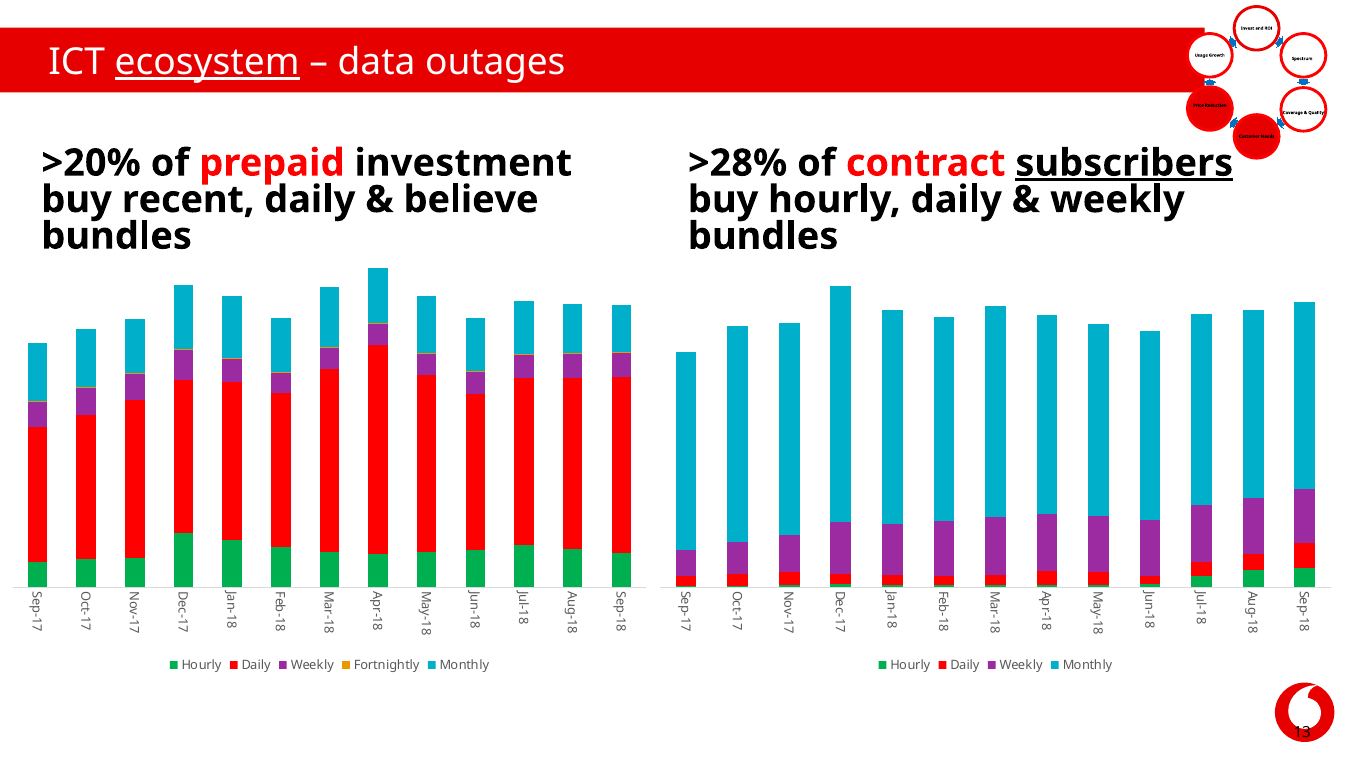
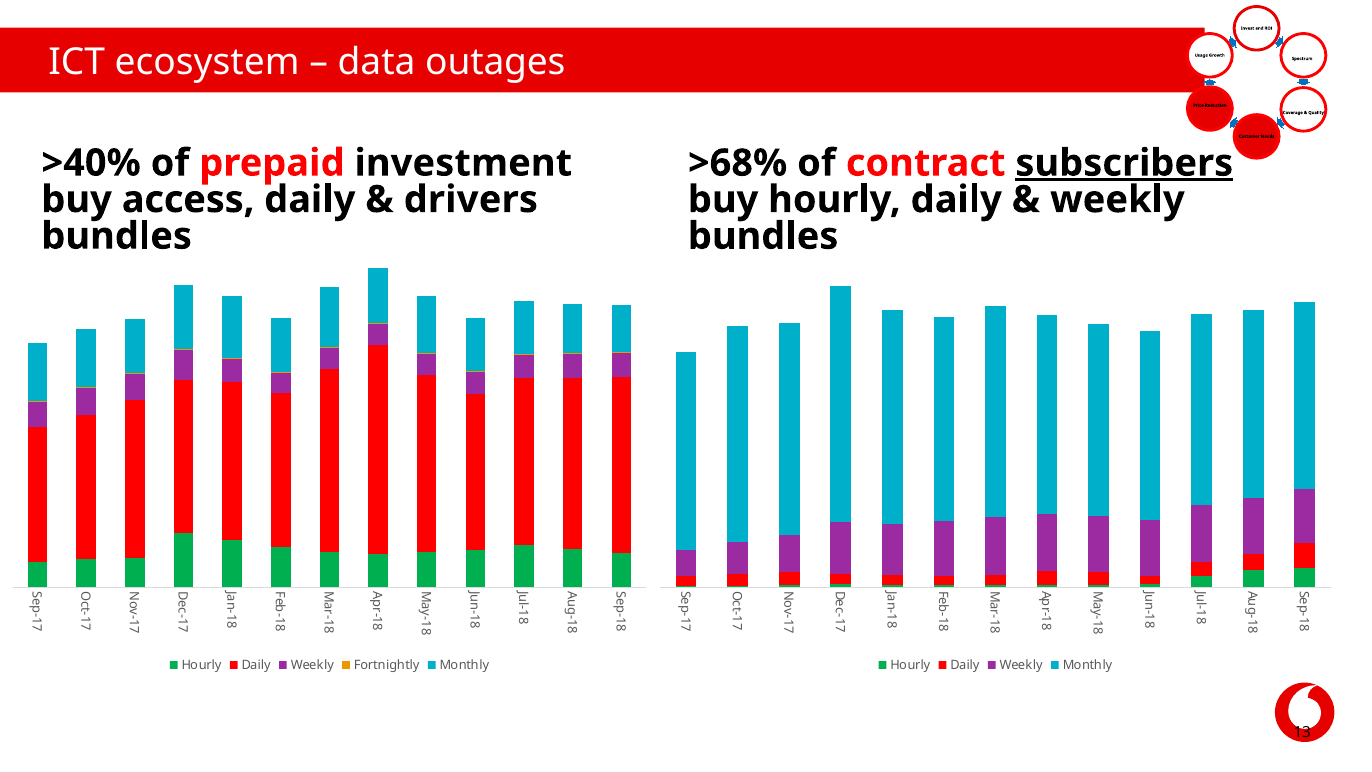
ecosystem underline: present -> none
>20%: >20% -> >40%
>28%: >28% -> >68%
recent: recent -> access
believe: believe -> drivers
